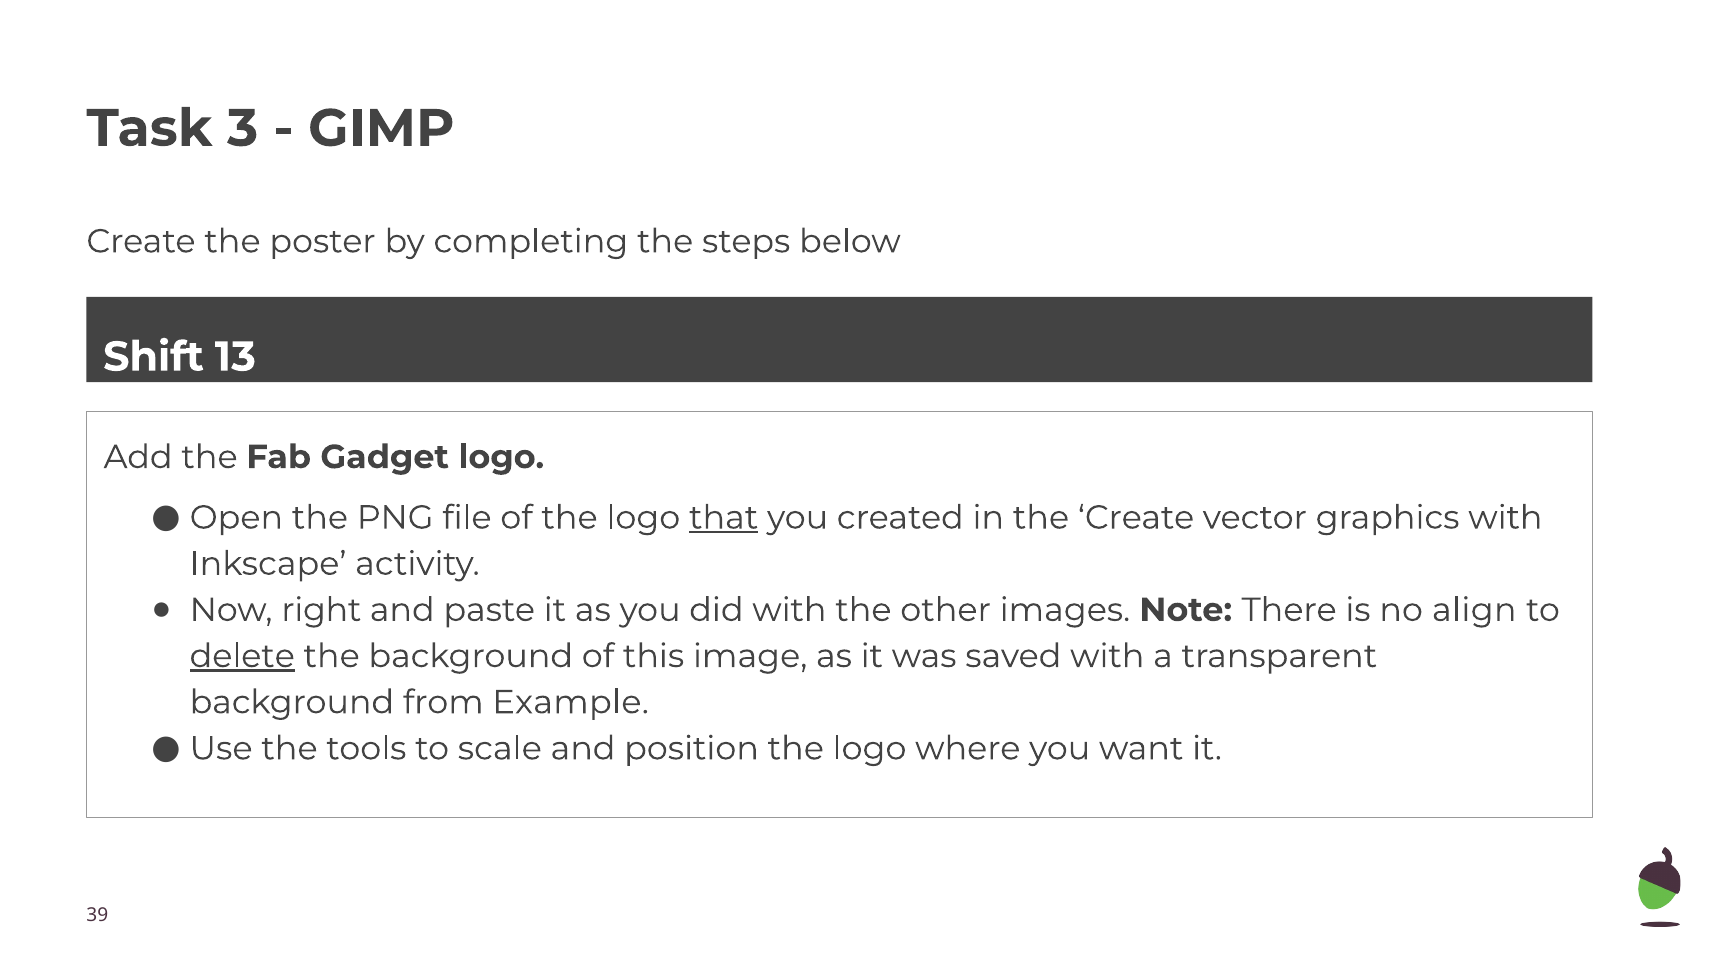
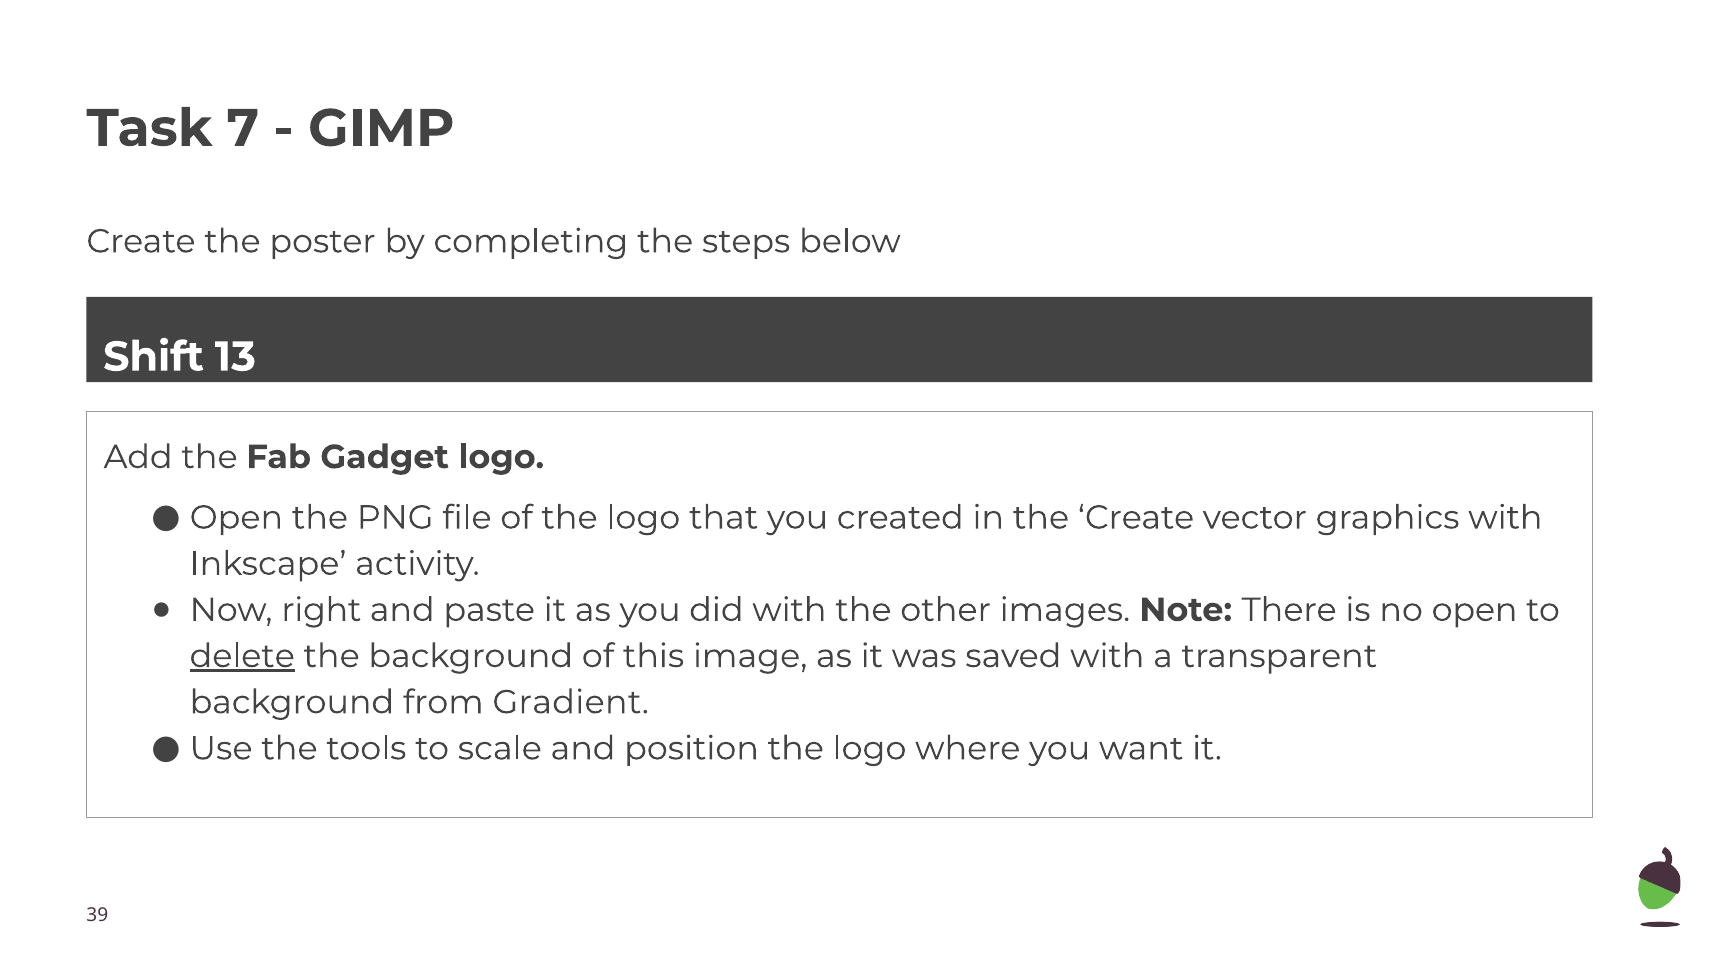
3: 3 -> 7
that underline: present -> none
no align: align -> open
Example: Example -> Gradient
